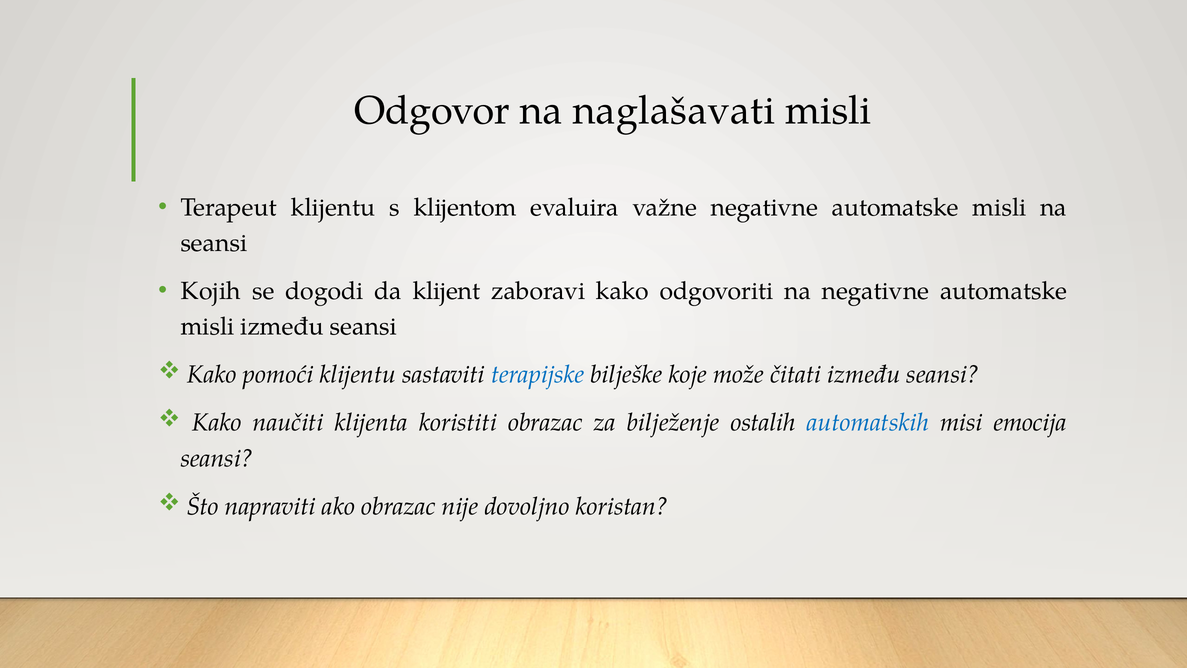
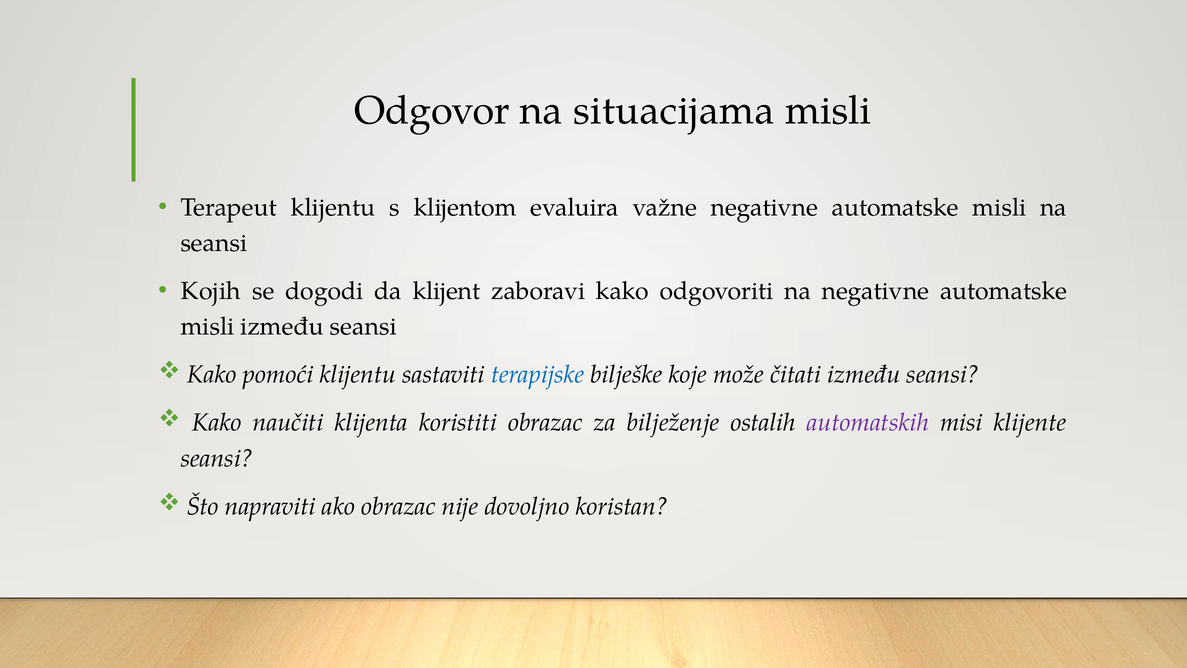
naglašavati: naglašavati -> situacijama
automatskih colour: blue -> purple
emocija: emocija -> klijente
